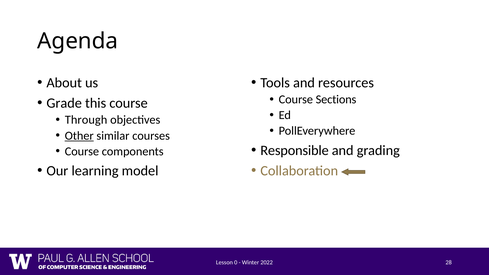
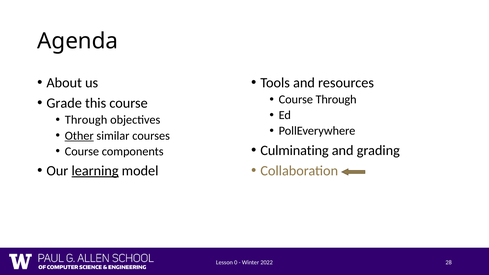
Course Sections: Sections -> Through
Responsible: Responsible -> Culminating
learning underline: none -> present
